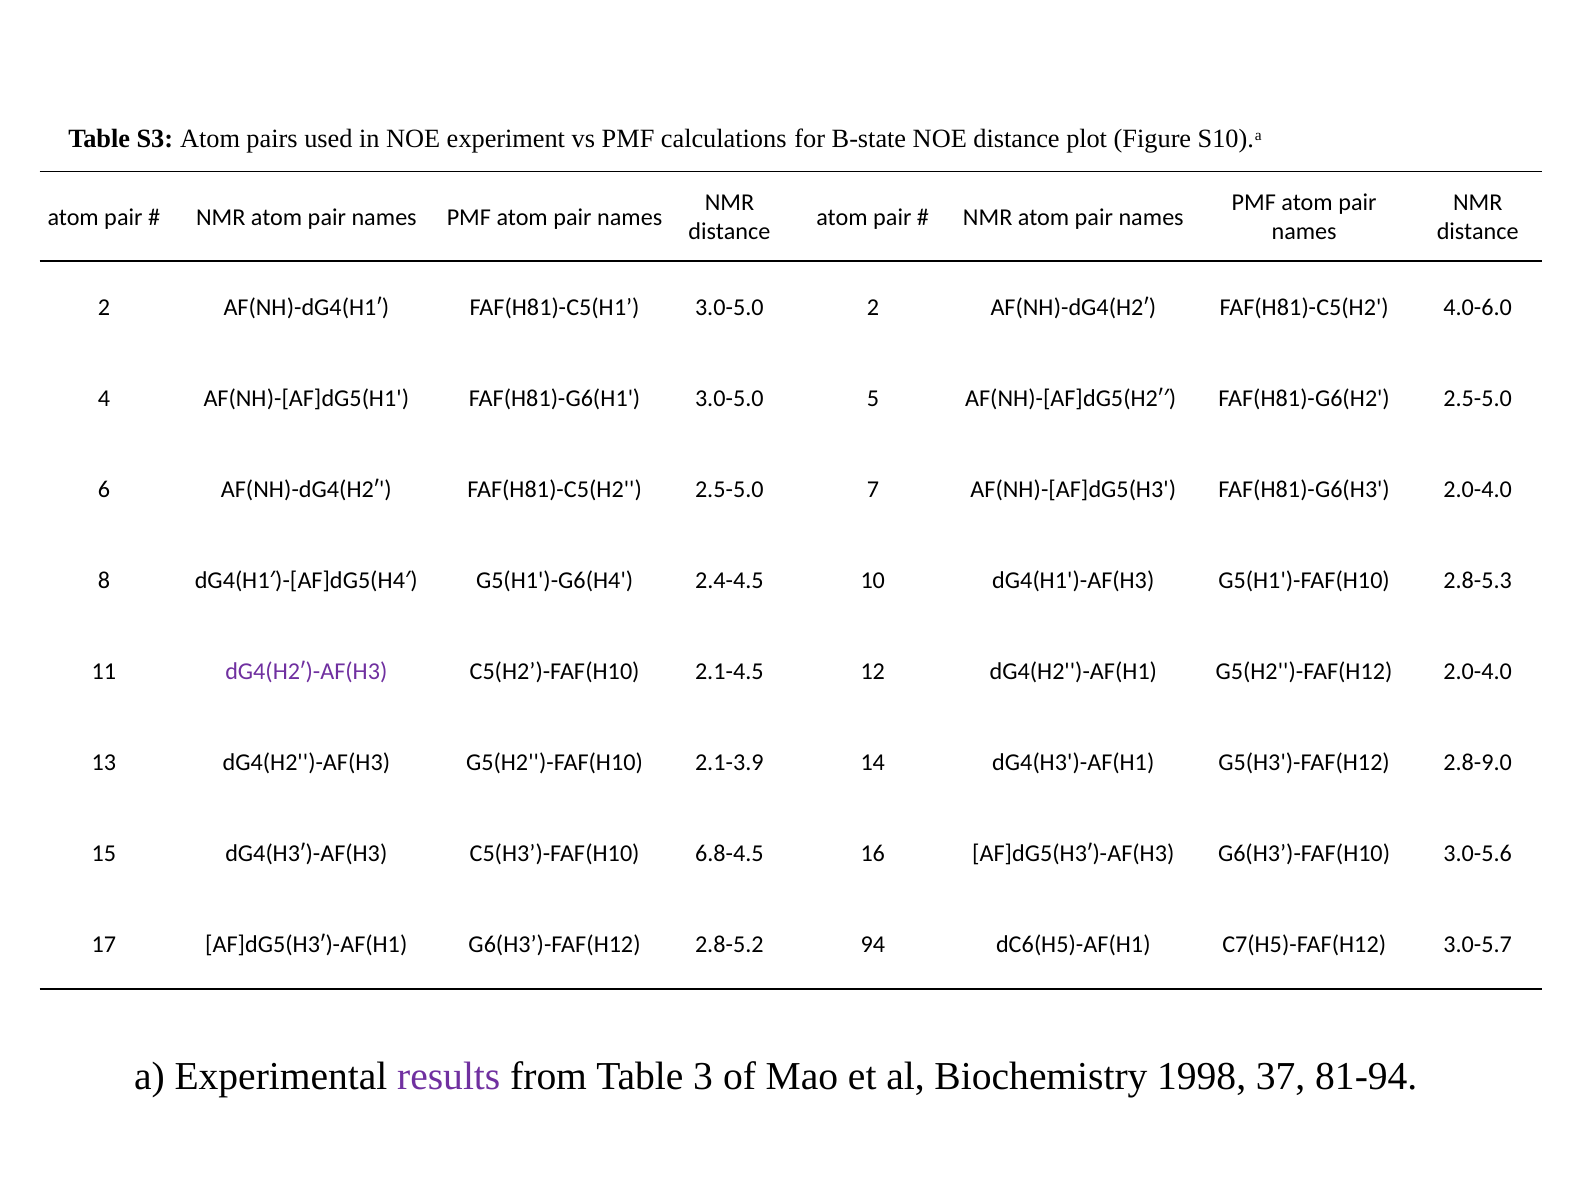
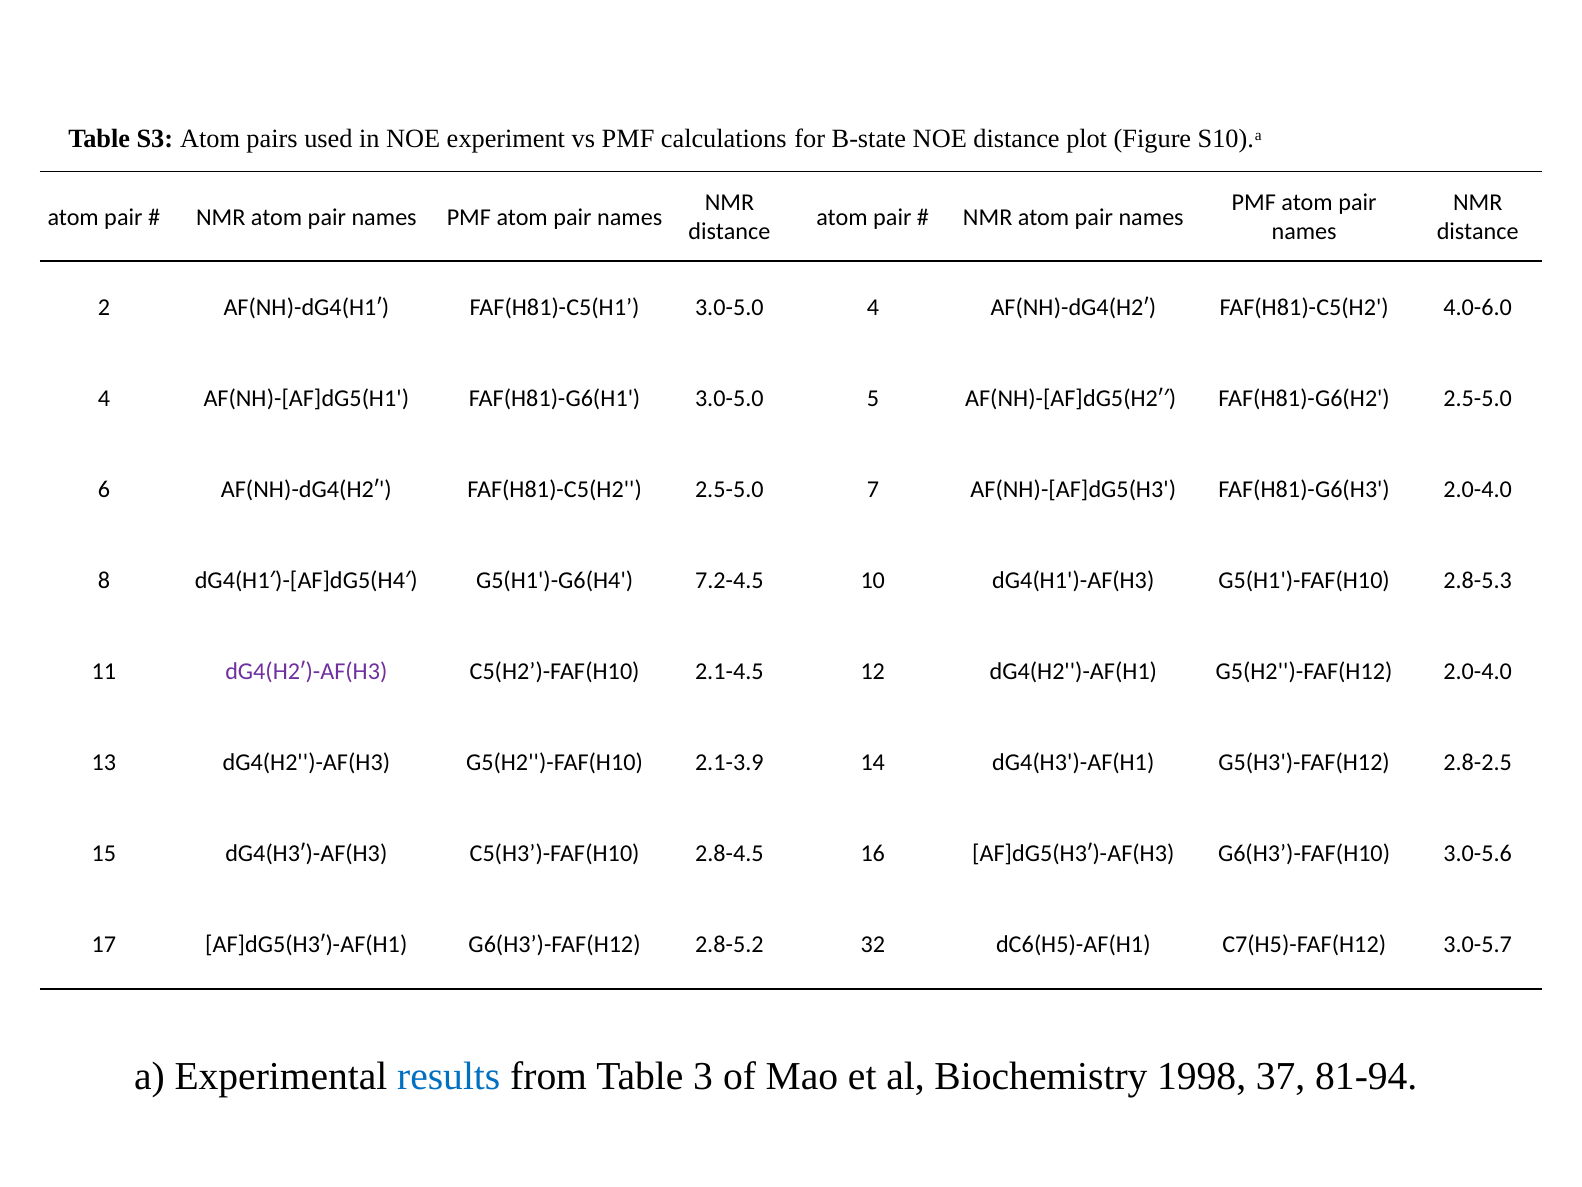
3.0-5.0 2: 2 -> 4
2.4-4.5: 2.4-4.5 -> 7.2-4.5
2.8-9.0: 2.8-9.0 -> 2.8-2.5
6.8-4.5: 6.8-4.5 -> 2.8-4.5
94: 94 -> 32
results colour: purple -> blue
